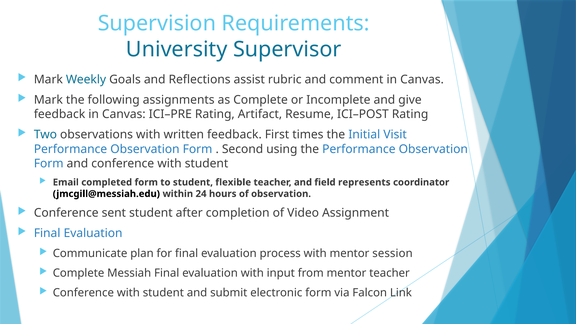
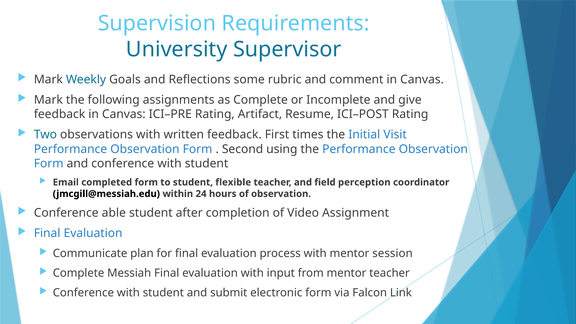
assist: assist -> some
represents: represents -> perception
sent: sent -> able
